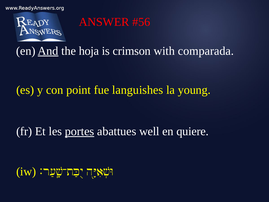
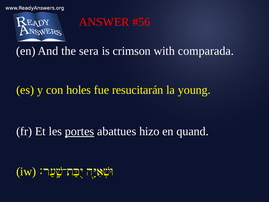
And underline: present -> none
hoja: hoja -> sera
point: point -> holes
languishes: languishes -> resucitarán
well: well -> hizo
quiere: quiere -> quand
